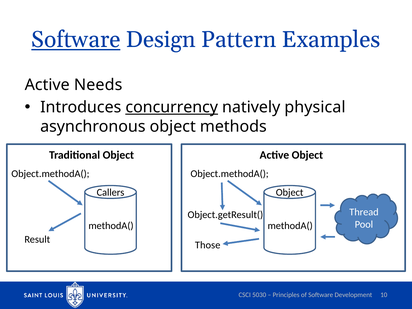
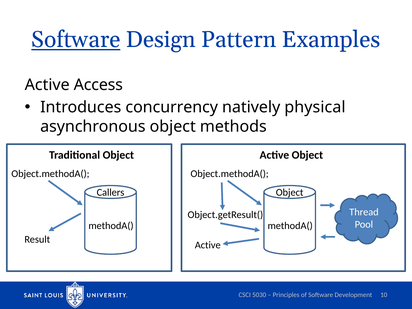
Needs: Needs -> Access
concurrency underline: present -> none
Those at (208, 245): Those -> Active
